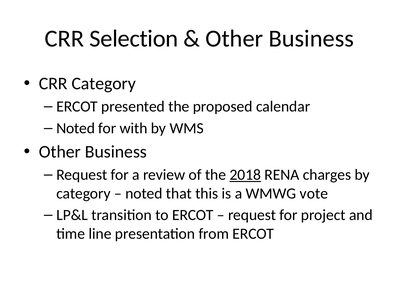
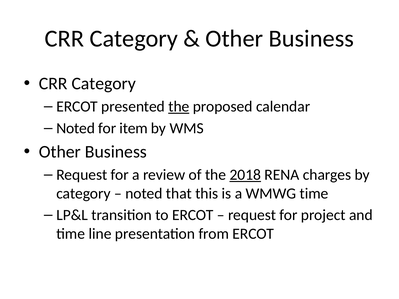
Selection at (134, 39): Selection -> Category
the at (179, 107) underline: none -> present
with: with -> item
WMWG vote: vote -> time
